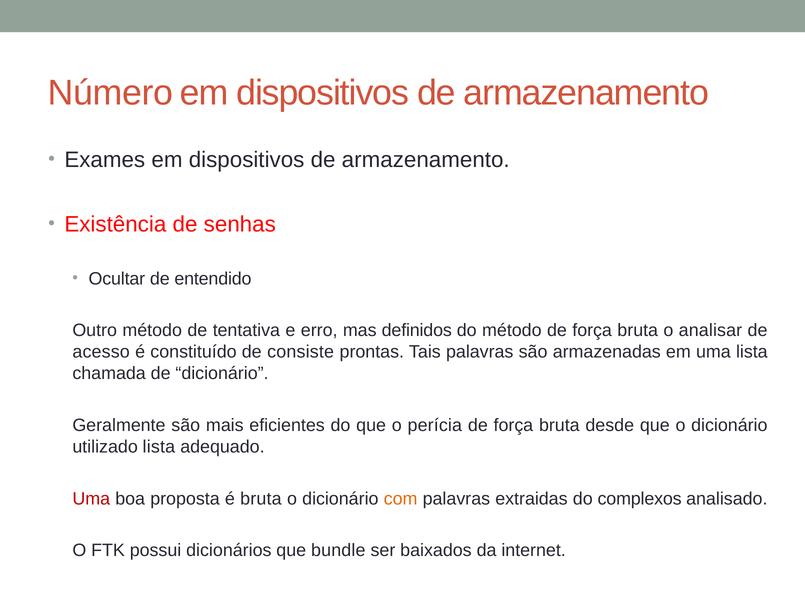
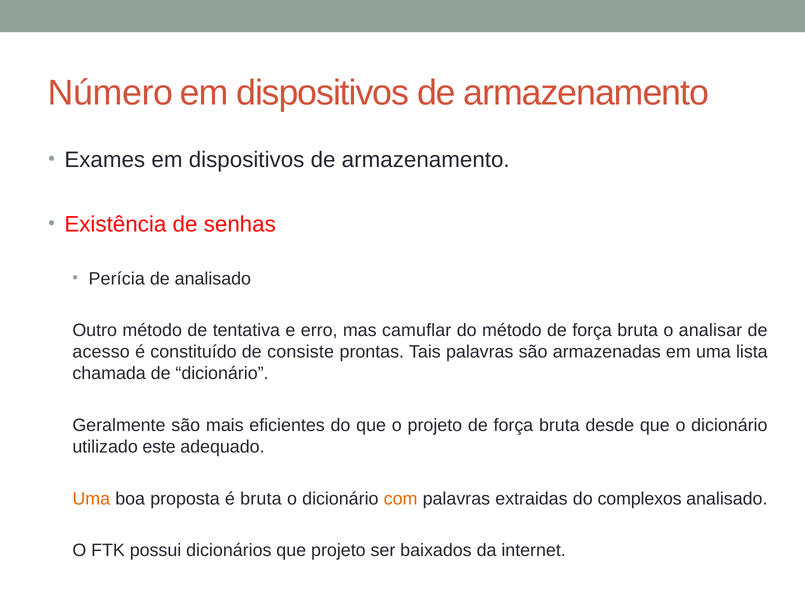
Ocultar: Ocultar -> Perícia
de entendido: entendido -> analisado
definidos: definidos -> camuflar
o perícia: perícia -> projeto
utilizado lista: lista -> este
Uma at (91, 498) colour: red -> orange
que bundle: bundle -> projeto
